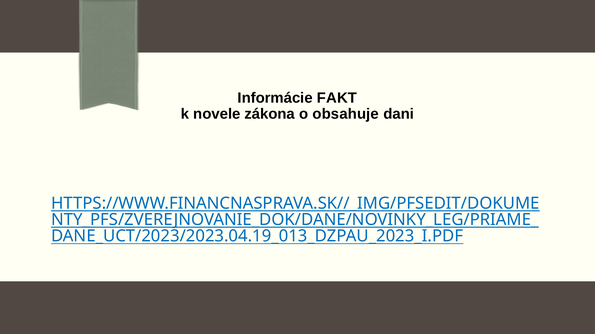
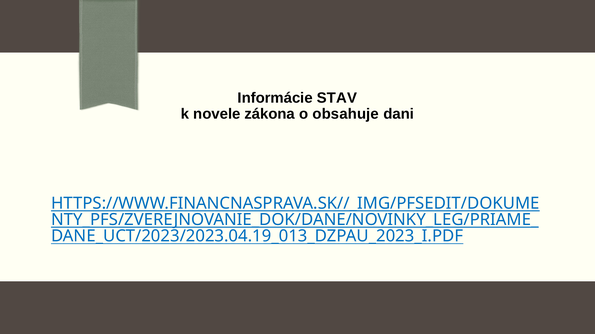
FAKT: FAKT -> STAV
